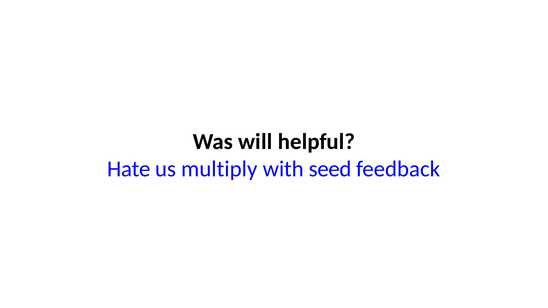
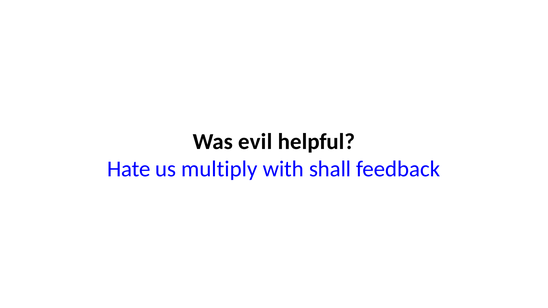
will: will -> evil
seed: seed -> shall
